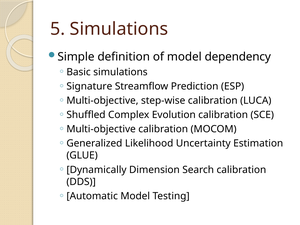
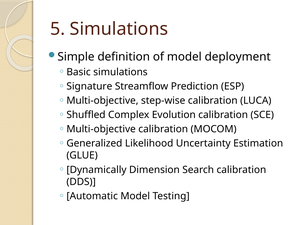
dependency: dependency -> deployment
